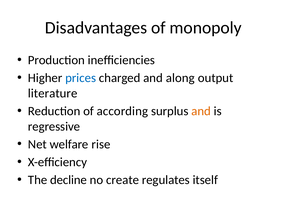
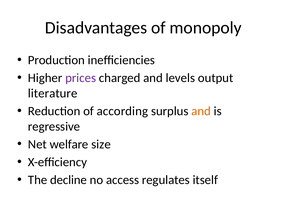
prices colour: blue -> purple
along: along -> levels
rise: rise -> size
create: create -> access
